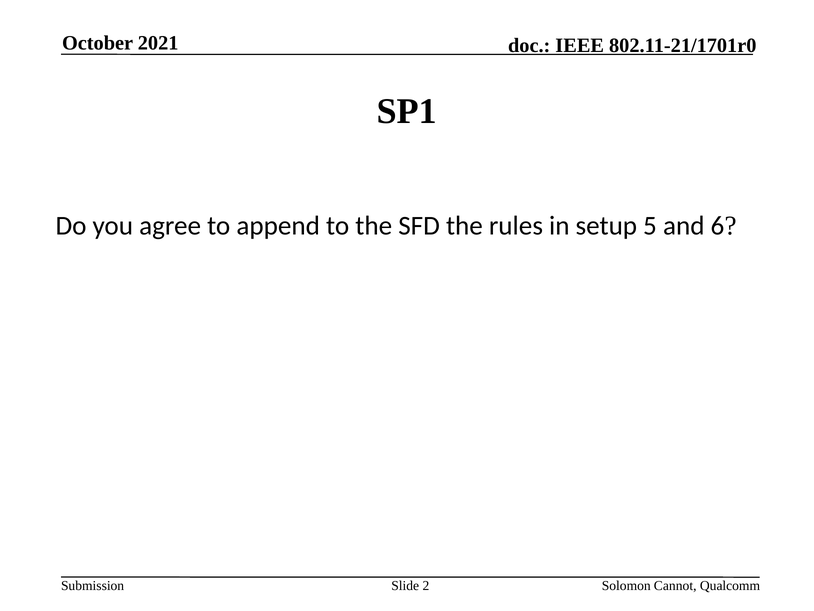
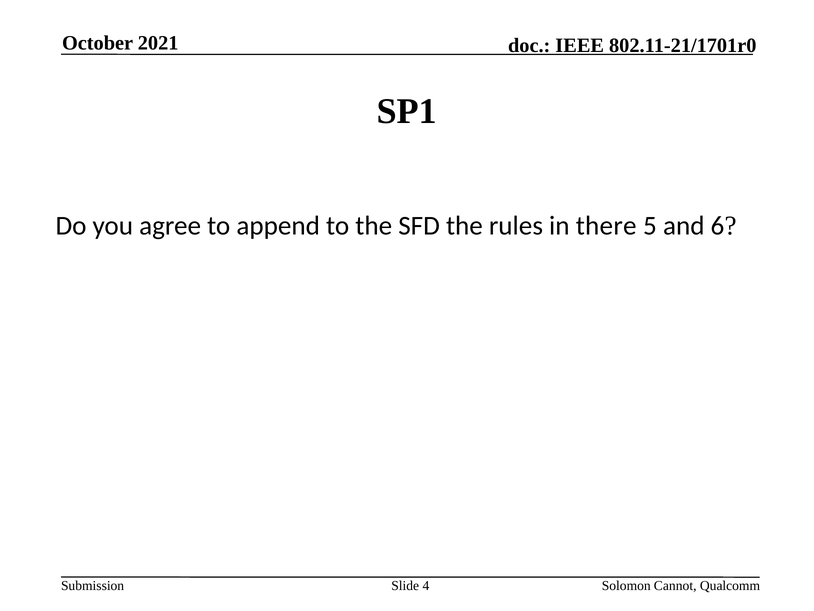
setup: setup -> there
2: 2 -> 4
